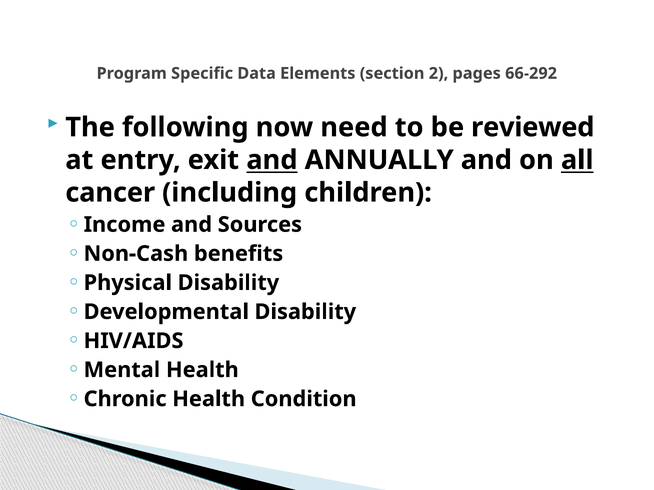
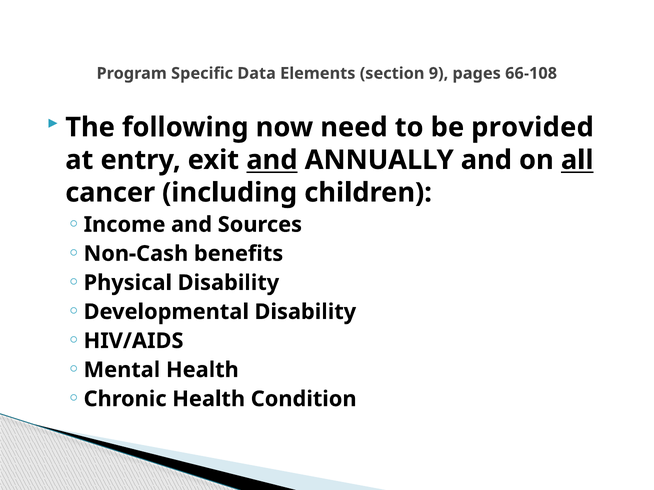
2: 2 -> 9
66-292: 66-292 -> 66-108
reviewed: reviewed -> provided
